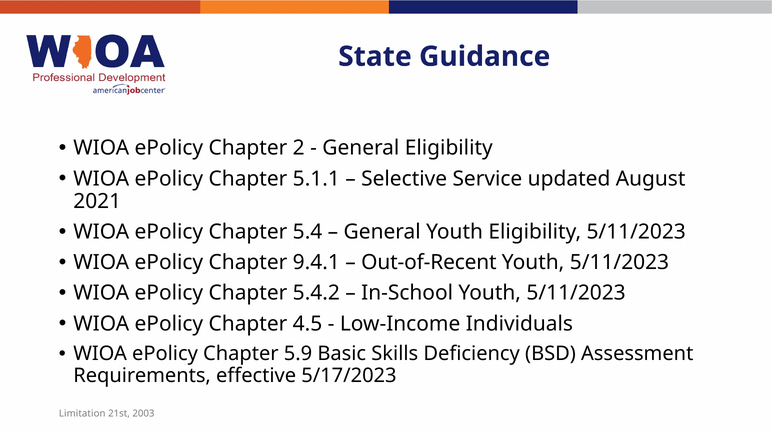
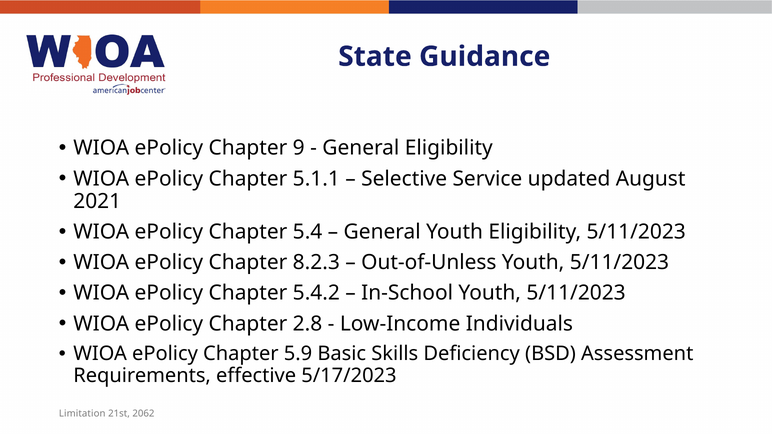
2: 2 -> 9
9.4.1: 9.4.1 -> 8.2.3
Out-of-Recent: Out-of-Recent -> Out-of-Unless
4.5: 4.5 -> 2.8
2003: 2003 -> 2062
